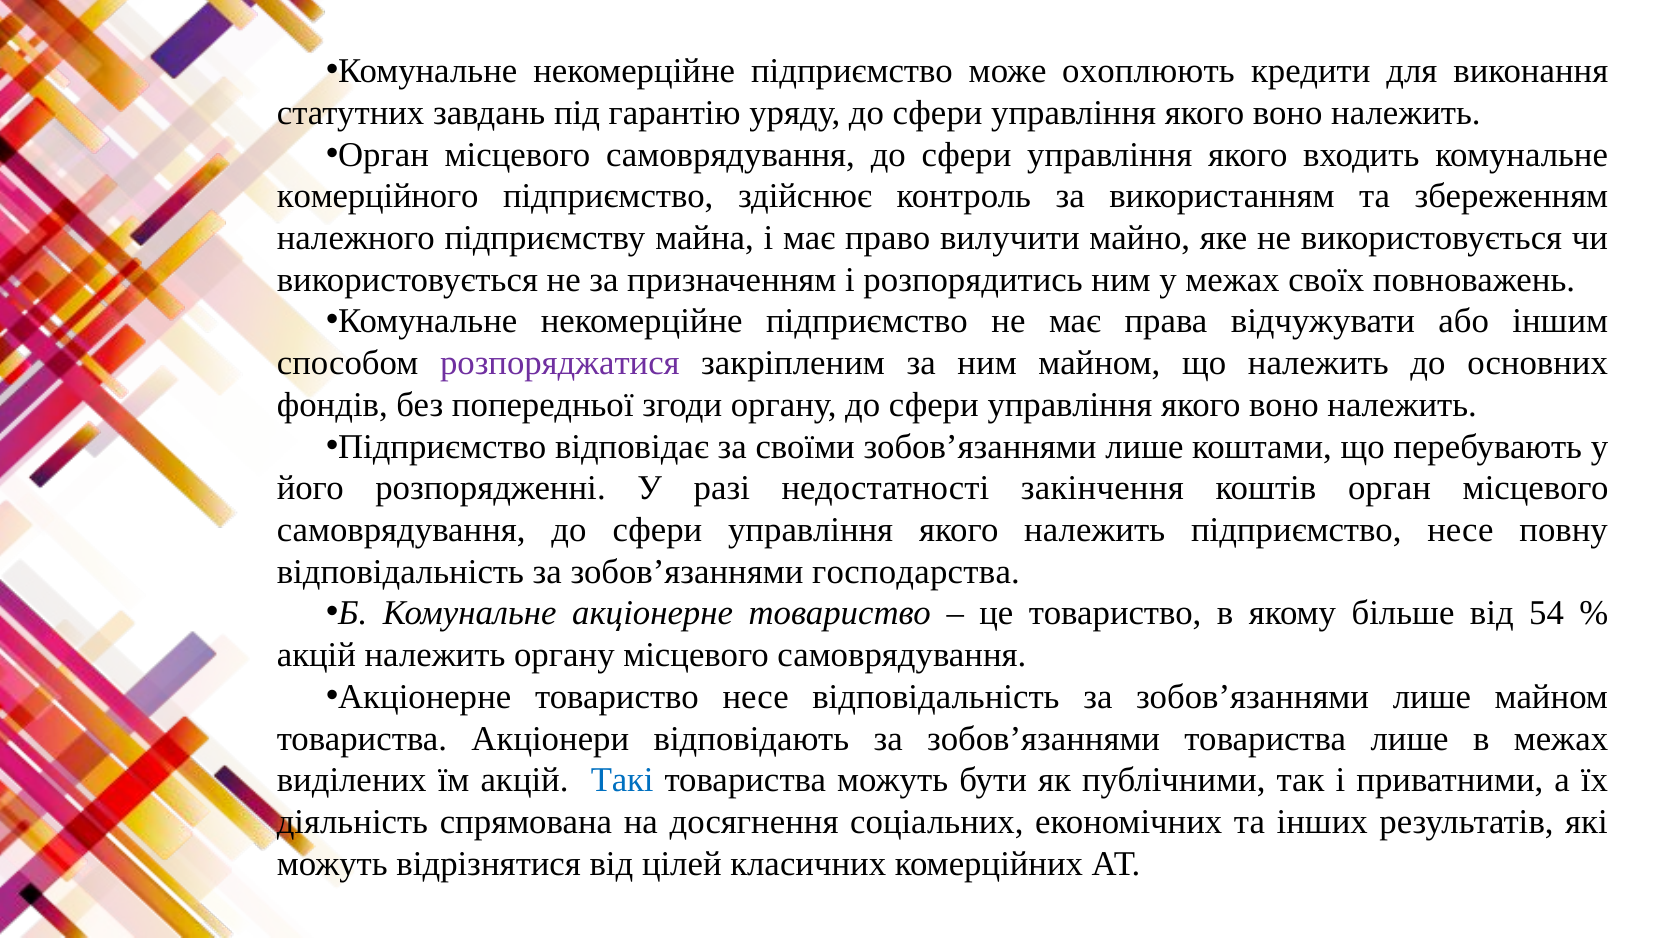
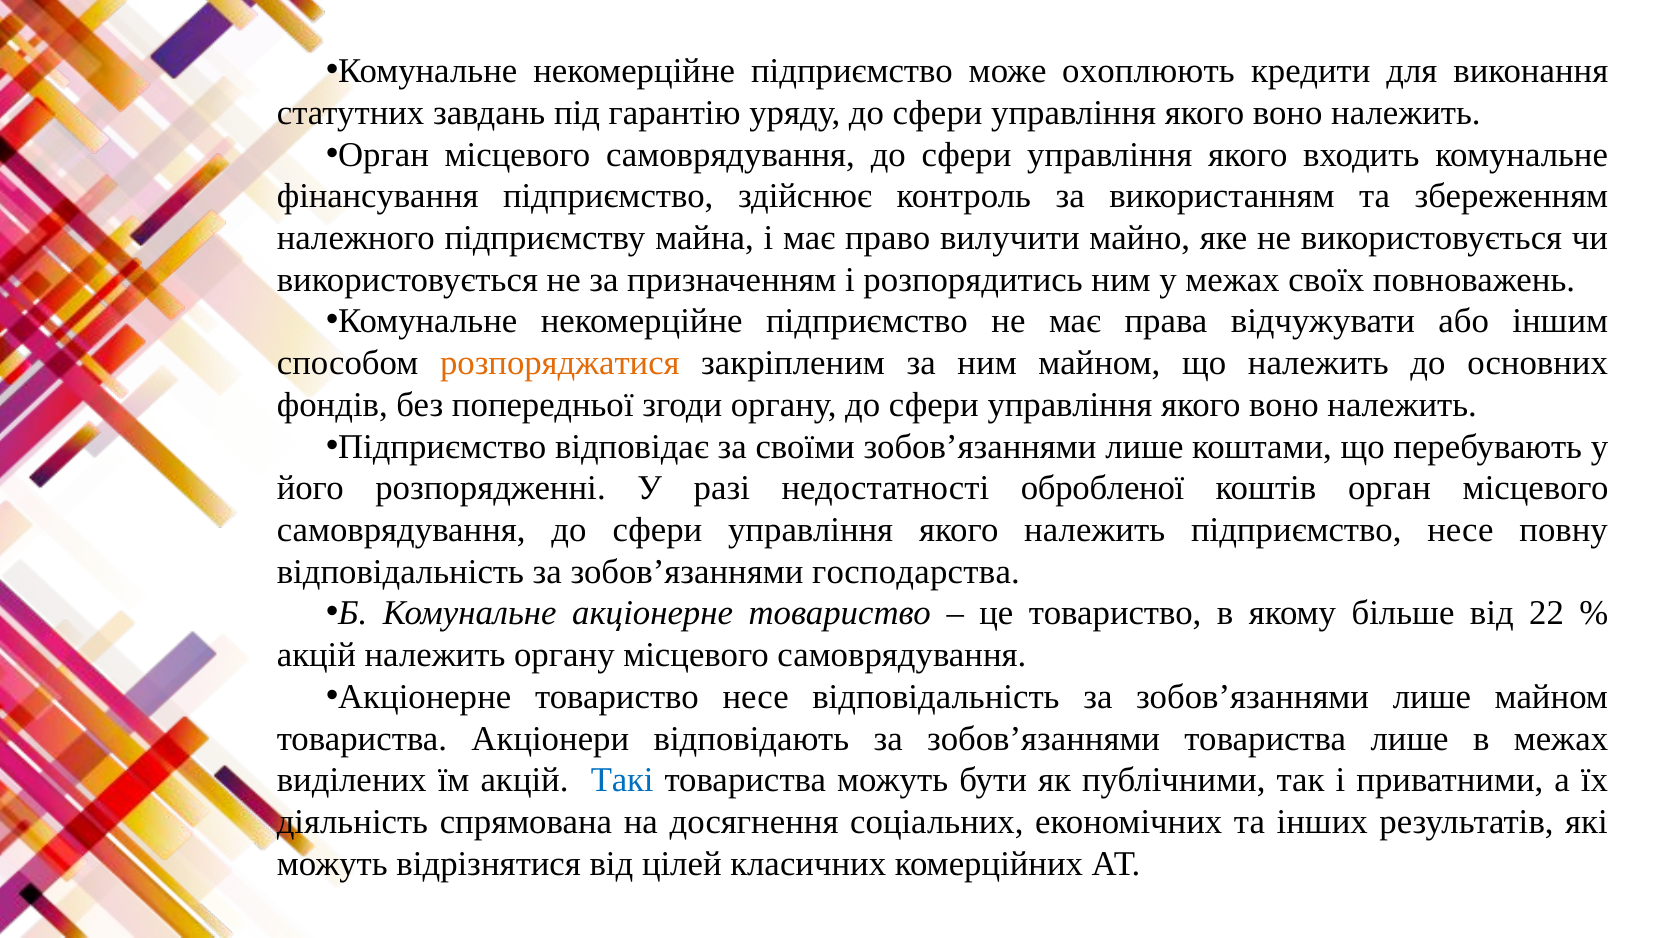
комерційного: комерційного -> фінансування
розпоряджатися colour: purple -> orange
закінчення: закінчення -> обробленої
54: 54 -> 22
